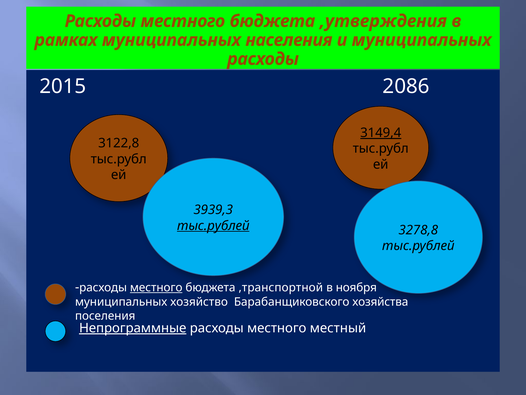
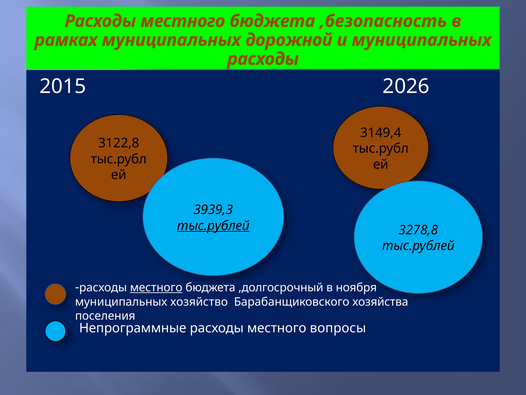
,утверждения: ,утверждения -> ,безопасность
населения: населения -> дорожной
2086: 2086 -> 2026
3149,4 underline: present -> none
,транспортной: ,транспортной -> ,долгосрочный
Непрограммные underline: present -> none
местный: местный -> вопросы
